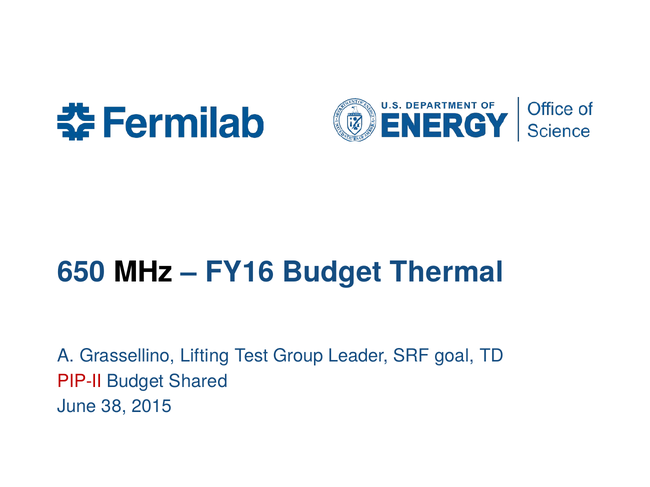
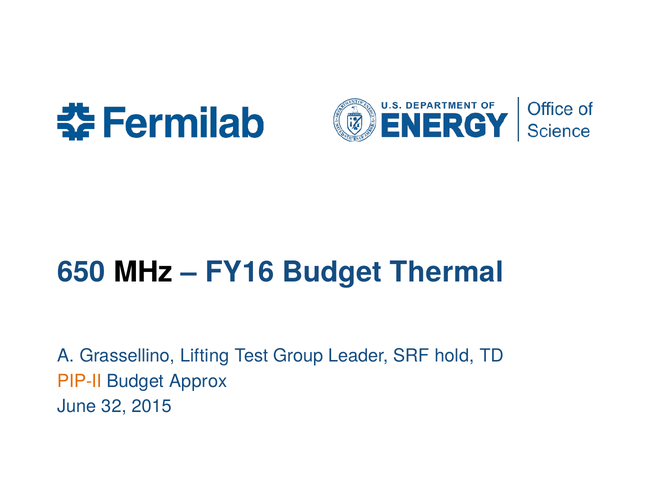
goal: goal -> hold
PIP-II colour: red -> orange
Shared: Shared -> Approx
38: 38 -> 32
